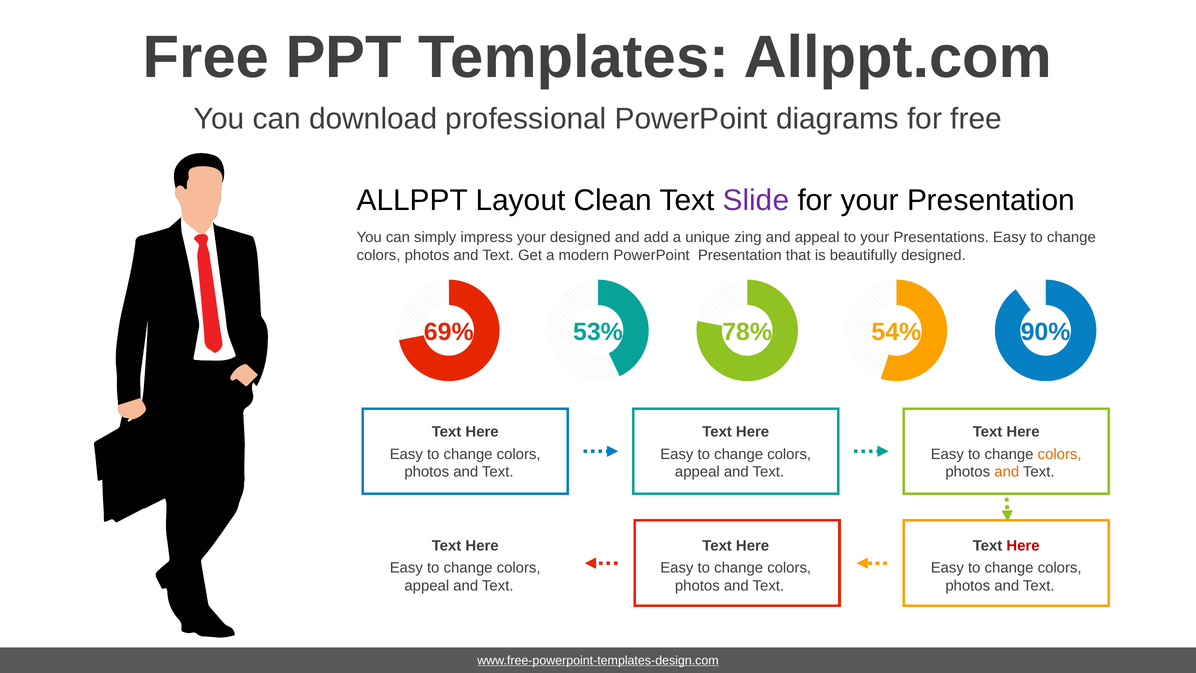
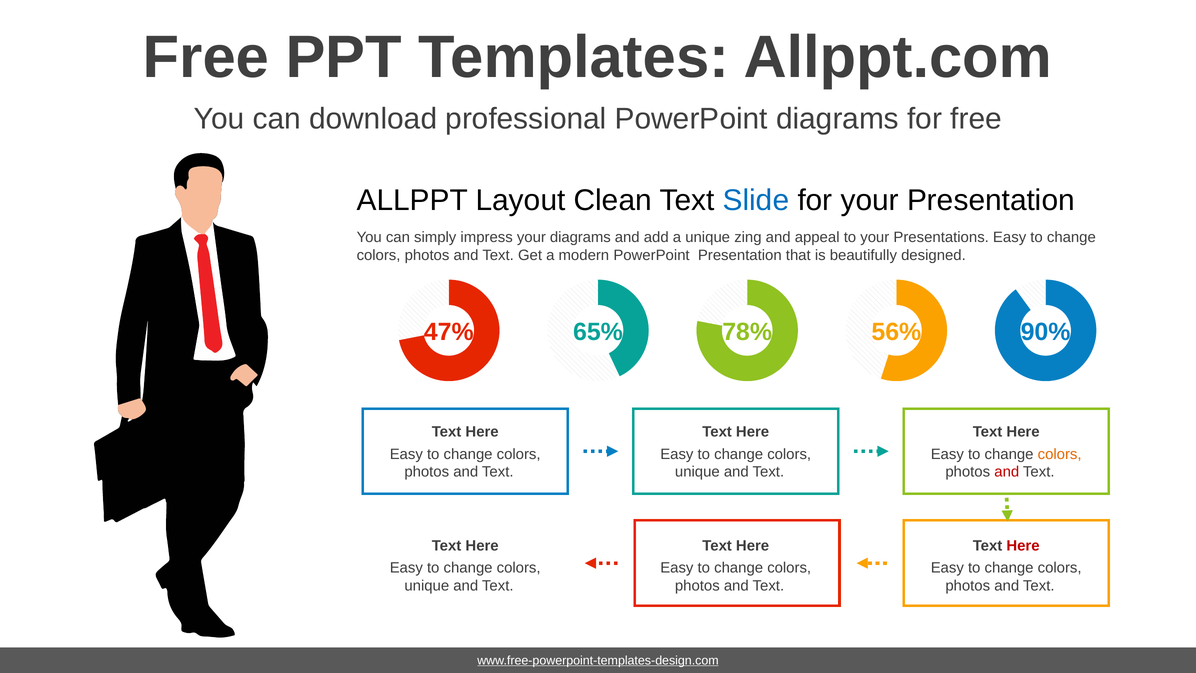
Slide colour: purple -> blue
your designed: designed -> diagrams
69%: 69% -> 47%
53%: 53% -> 65%
54%: 54% -> 56%
appeal at (697, 472): appeal -> unique
and at (1007, 472) colour: orange -> red
appeal at (427, 586): appeal -> unique
